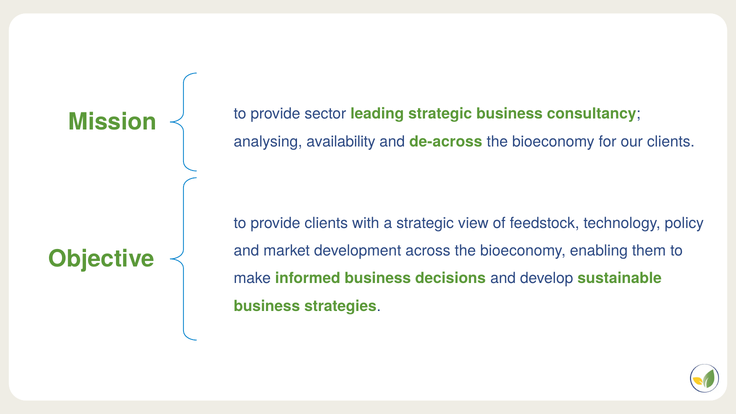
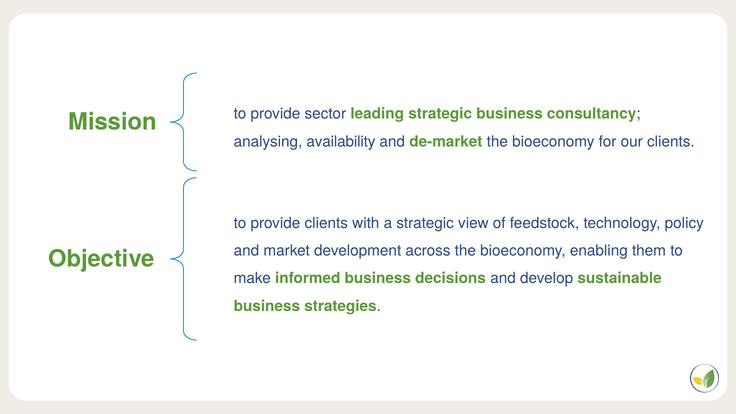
de-across: de-across -> de-market
